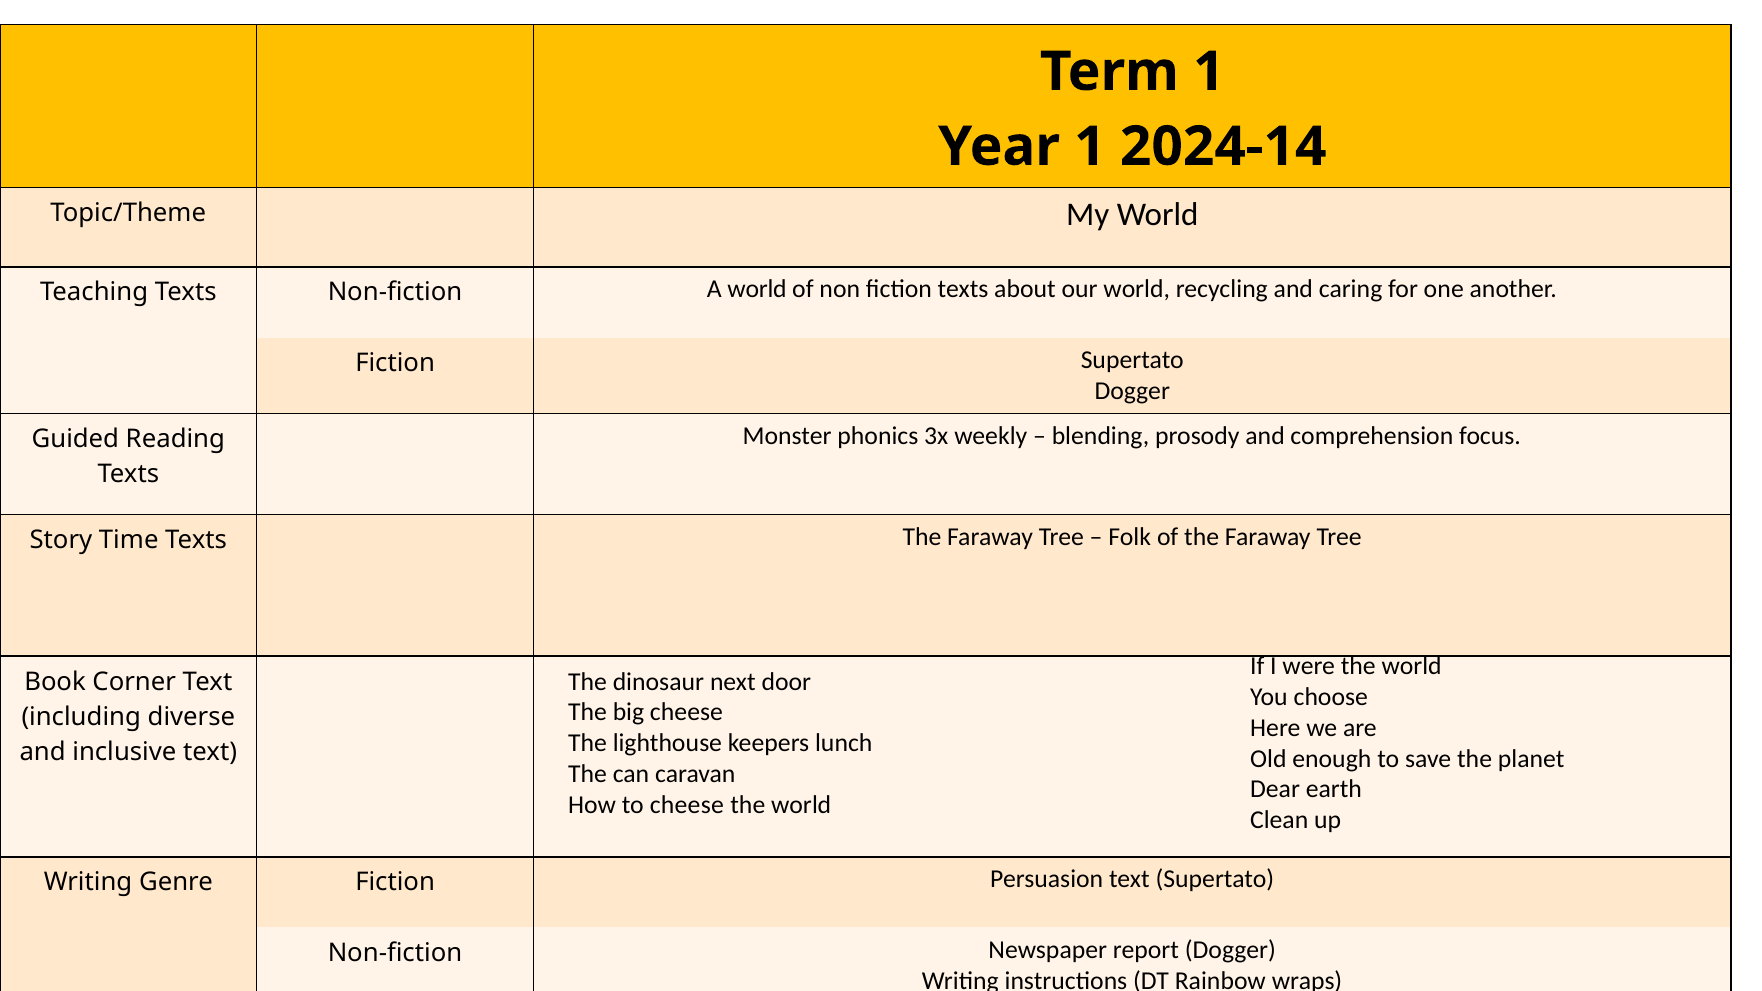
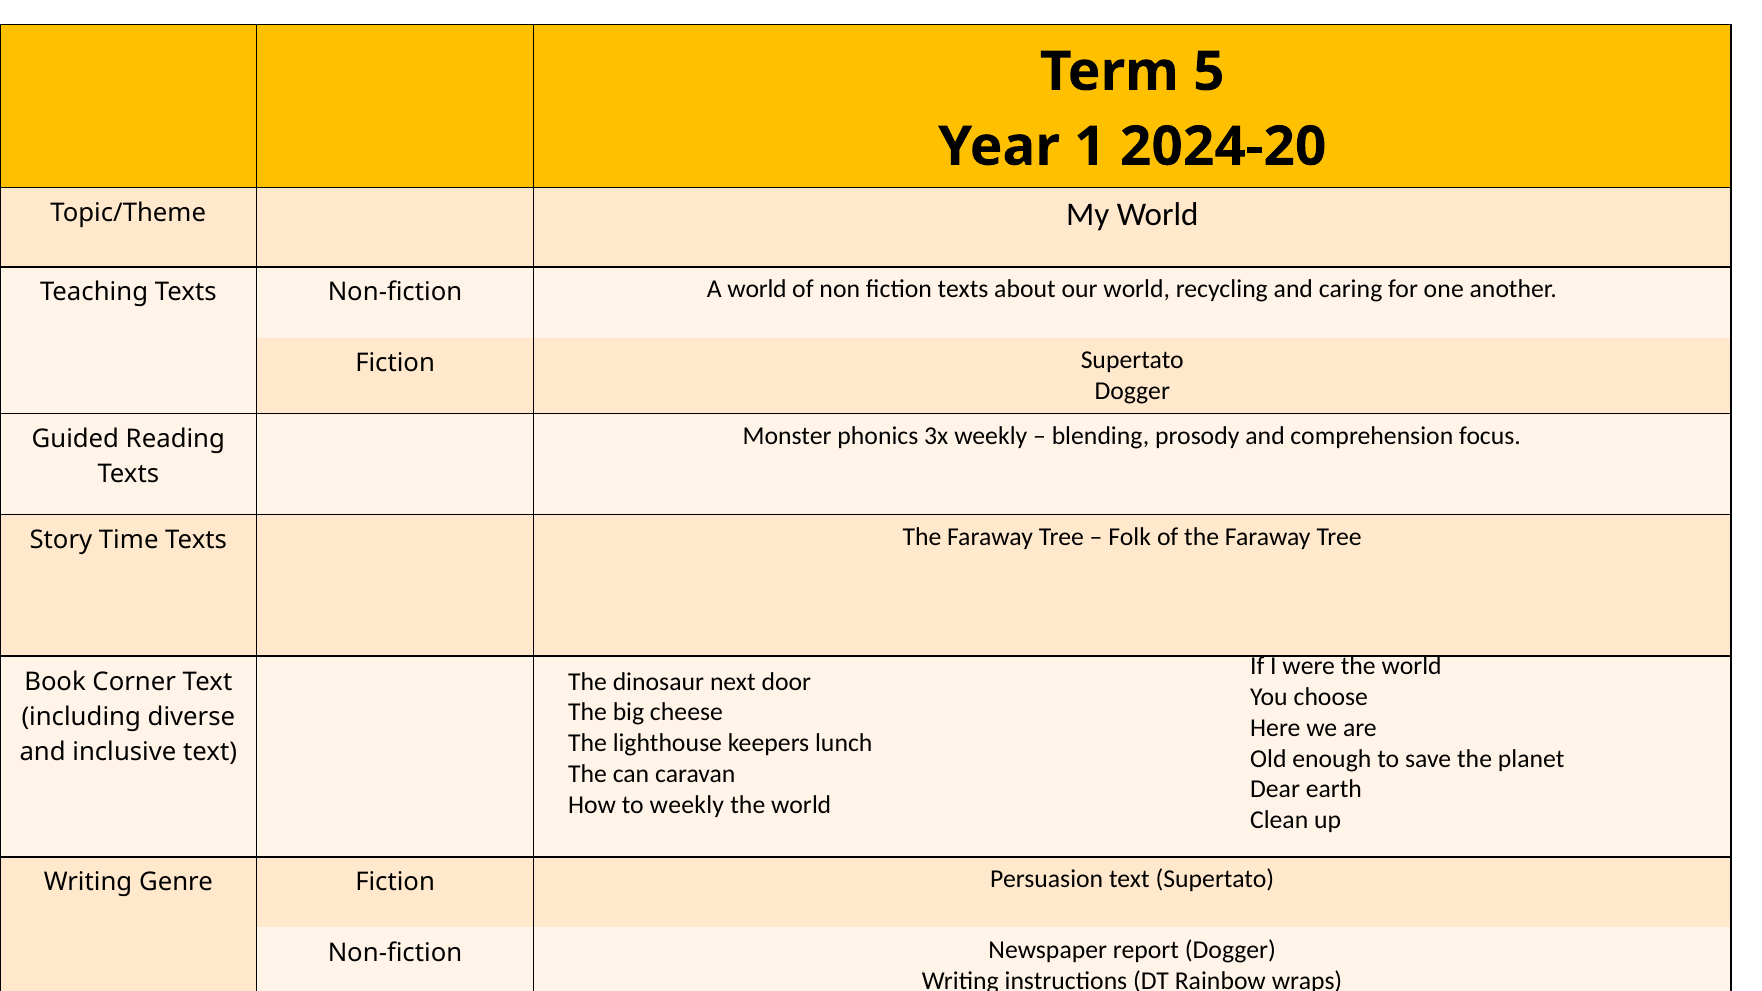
Term 1: 1 -> 5
2024-14: 2024-14 -> 2024-20
to cheese: cheese -> weekly
